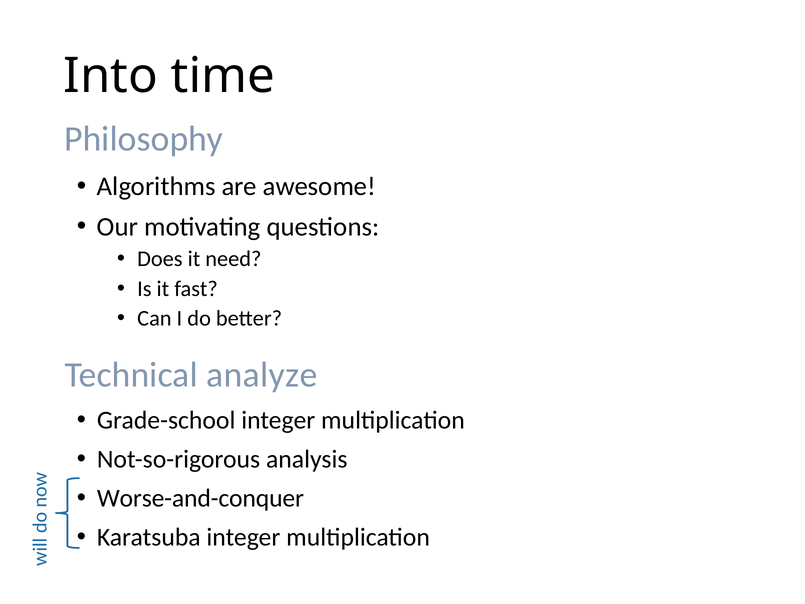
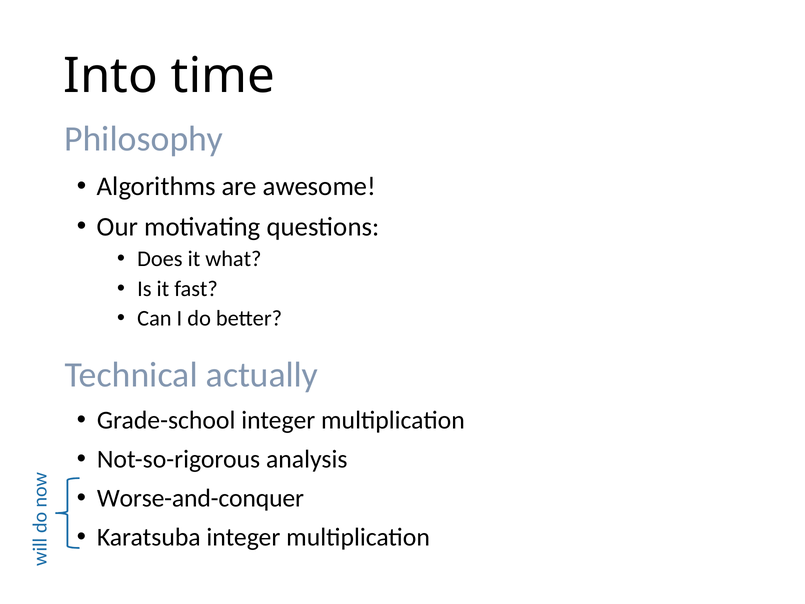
need: need -> what
analyze: analyze -> actually
